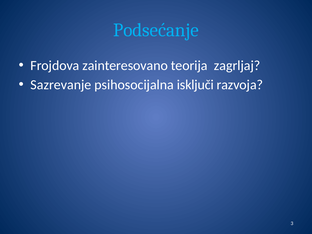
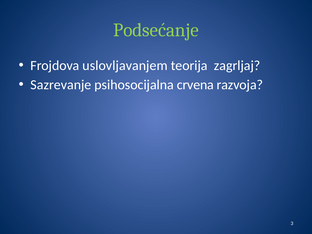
Podsećanje colour: light blue -> light green
zainteresovano: zainteresovano -> uslovljavanjem
isključi: isključi -> crvena
